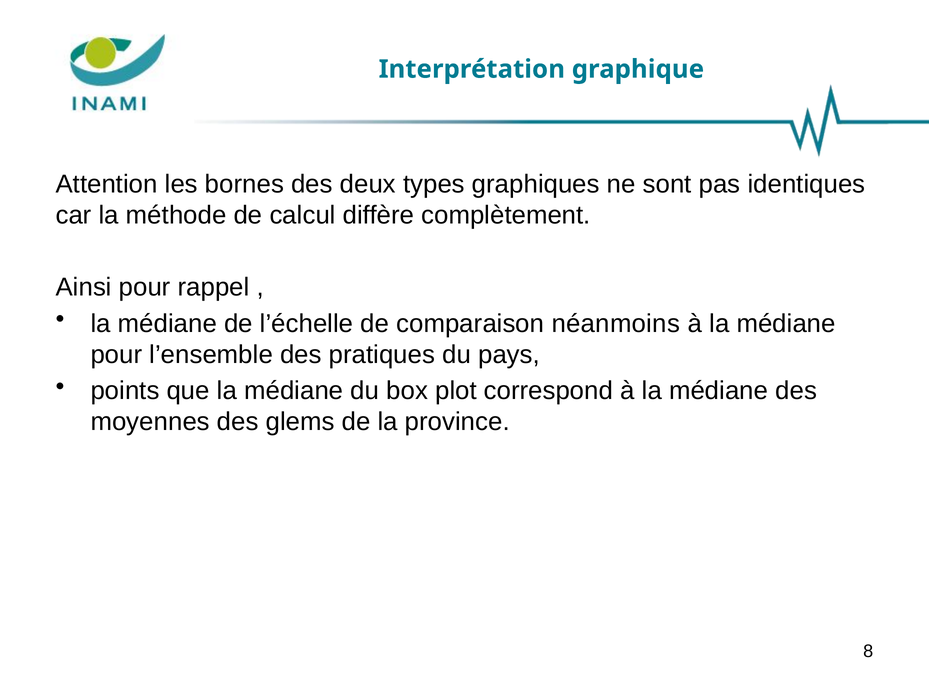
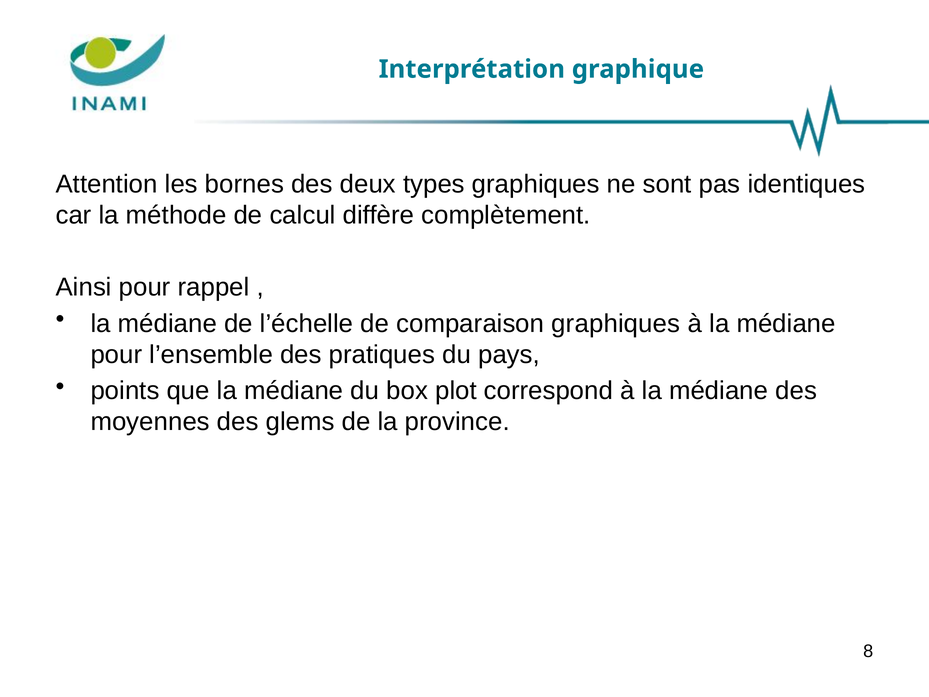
comparaison néanmoins: néanmoins -> graphiques
